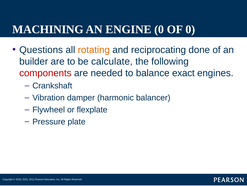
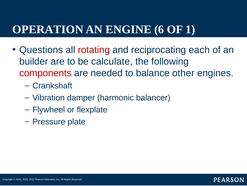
MACHINING: MACHINING -> OPERATION
ENGINE 0: 0 -> 6
OF 0: 0 -> 1
rotating colour: orange -> red
done: done -> each
exact: exact -> other
